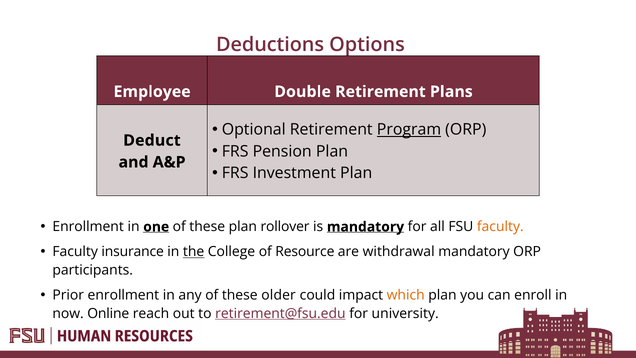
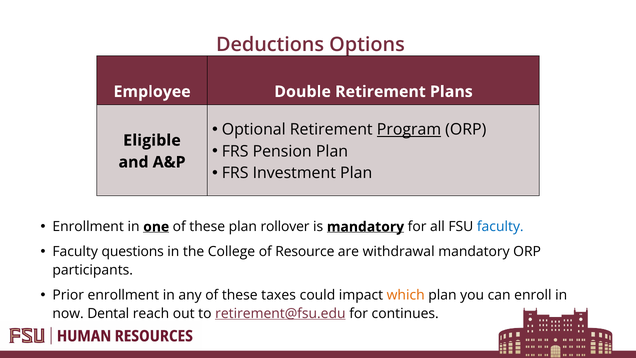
Deduct: Deduct -> Eligible
faculty at (500, 227) colour: orange -> blue
insurance: insurance -> questions
the underline: present -> none
older: older -> taxes
Online: Online -> Dental
university: university -> continues
